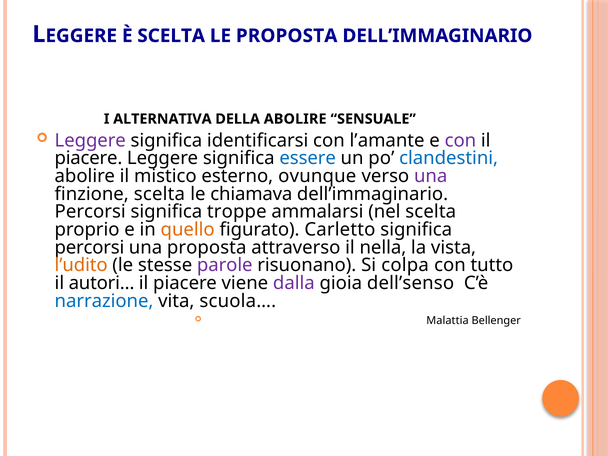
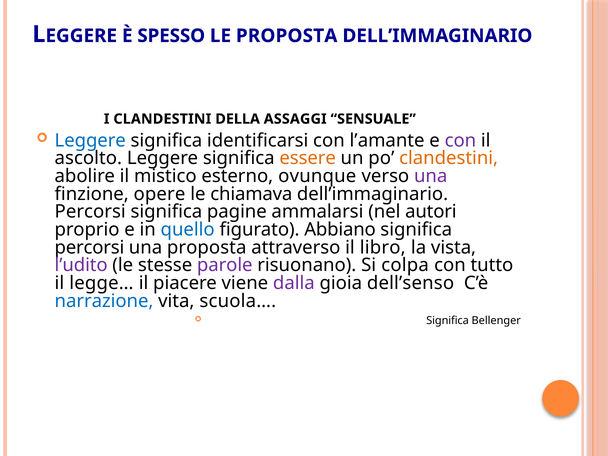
È SCELTA: SCELTA -> SPESSO
I ALTERNATIVA: ALTERNATIVA -> CLANDESTINI
DELLA ABOLIRE: ABOLIRE -> ASSAGGI
Leggere at (90, 140) colour: purple -> blue
piacere at (88, 158): piacere -> ascolto
essere colour: blue -> orange
clandestini at (449, 158) colour: blue -> orange
finzione scelta: scelta -> opere
troppe: troppe -> pagine
nel scelta: scelta -> autori
quello colour: orange -> blue
Carletto: Carletto -> Abbiano
nella: nella -> libro
l’udito colour: orange -> purple
autori…: autori… -> legge…
Malattia at (447, 321): Malattia -> Significa
